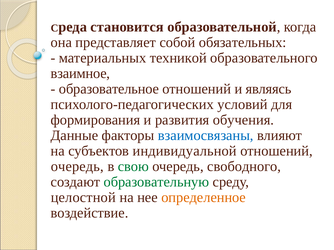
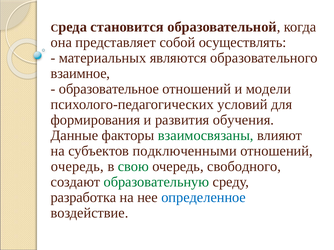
обязательных: обязательных -> осуществлять
техникой: техникой -> являются
являясь: являясь -> модели
взаимосвязаны colour: blue -> green
индивидуальной: индивидуальной -> подключенными
целостной: целостной -> разработка
определенное colour: orange -> blue
